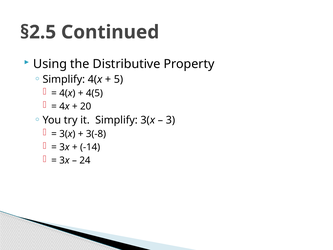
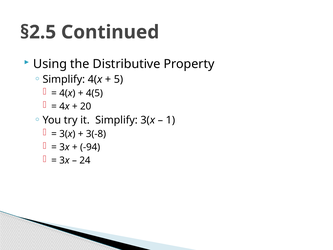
3: 3 -> 1
-14: -14 -> -94
